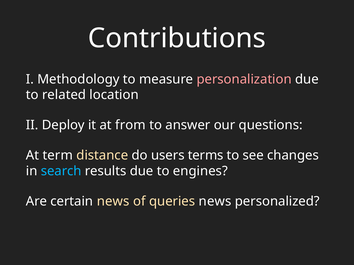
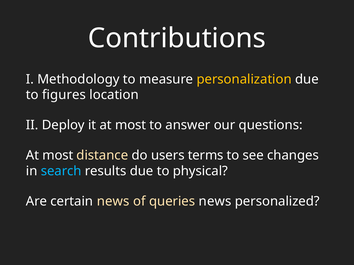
personalization colour: pink -> yellow
related: related -> figures
it at from: from -> most
term at (58, 156): term -> most
engines: engines -> physical
